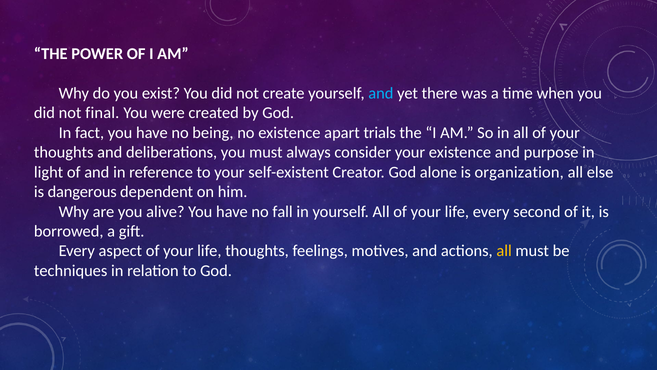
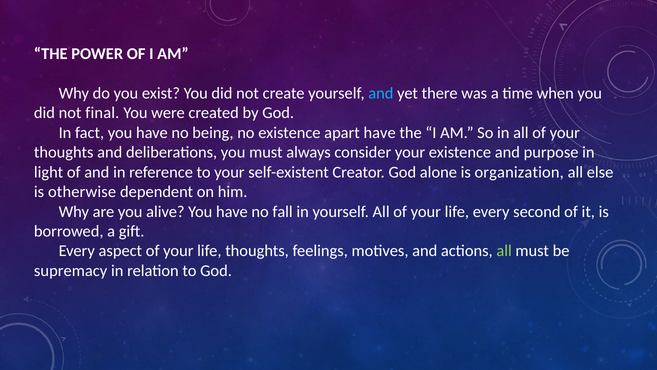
apart trials: trials -> have
dangerous: dangerous -> otherwise
all at (504, 251) colour: yellow -> light green
techniques: techniques -> supremacy
